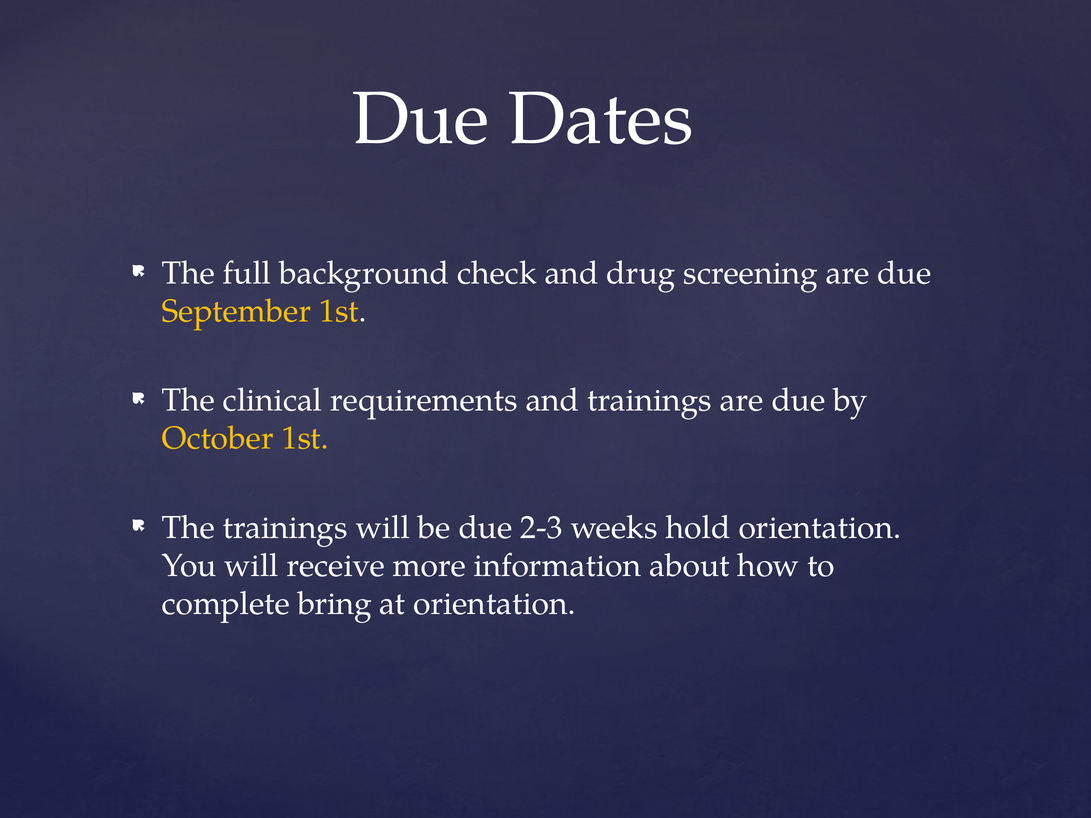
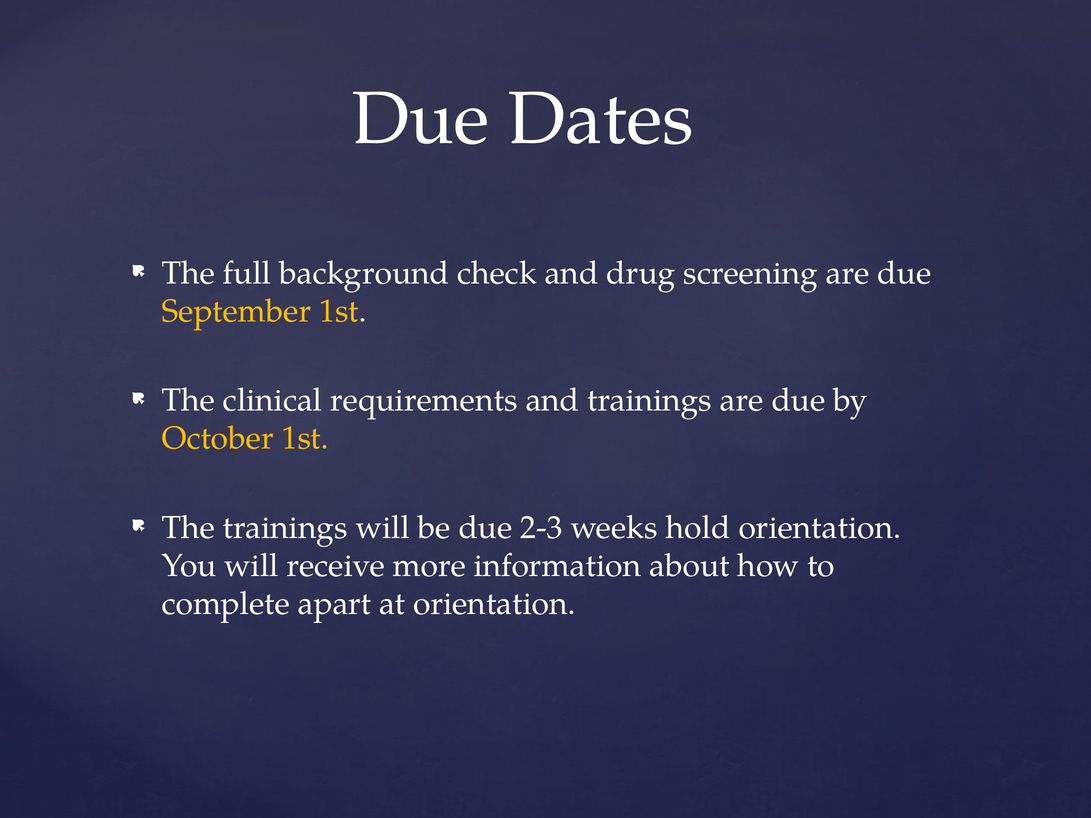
bring: bring -> apart
